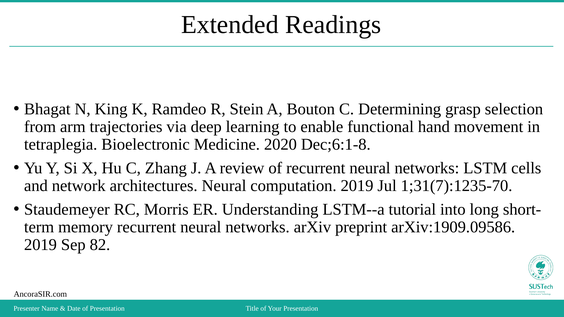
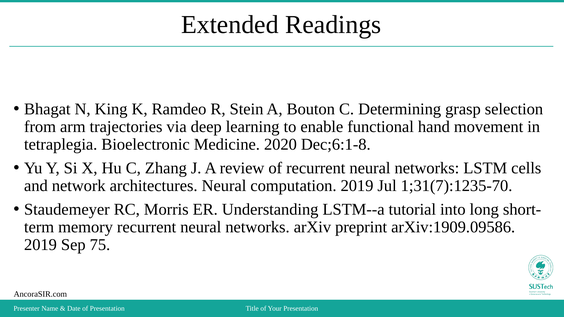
82: 82 -> 75
